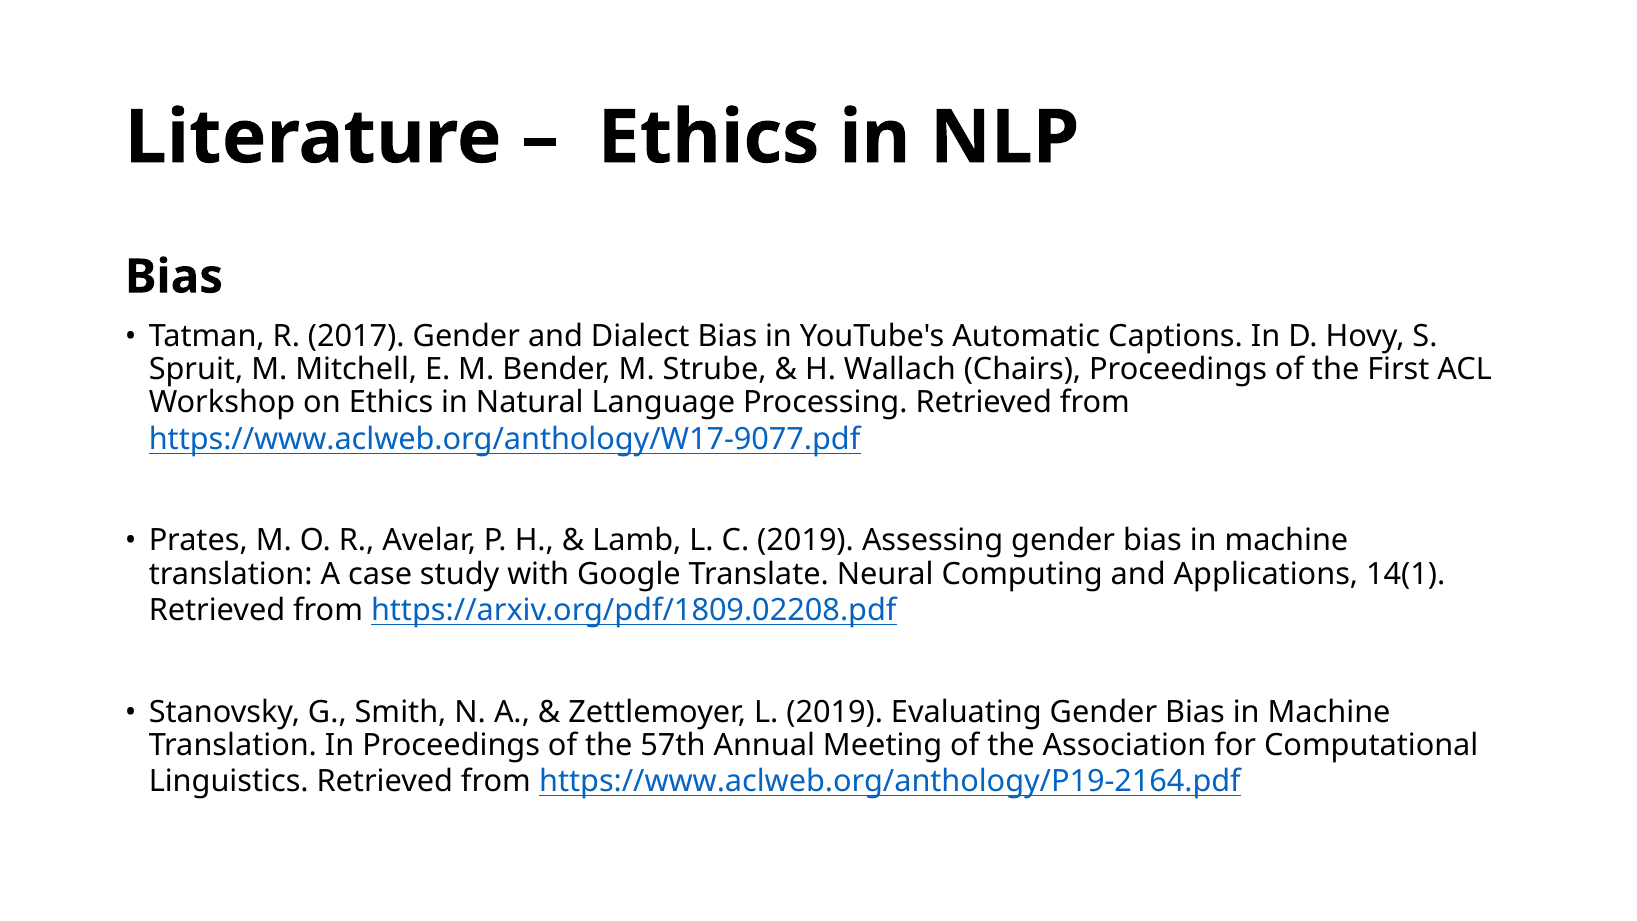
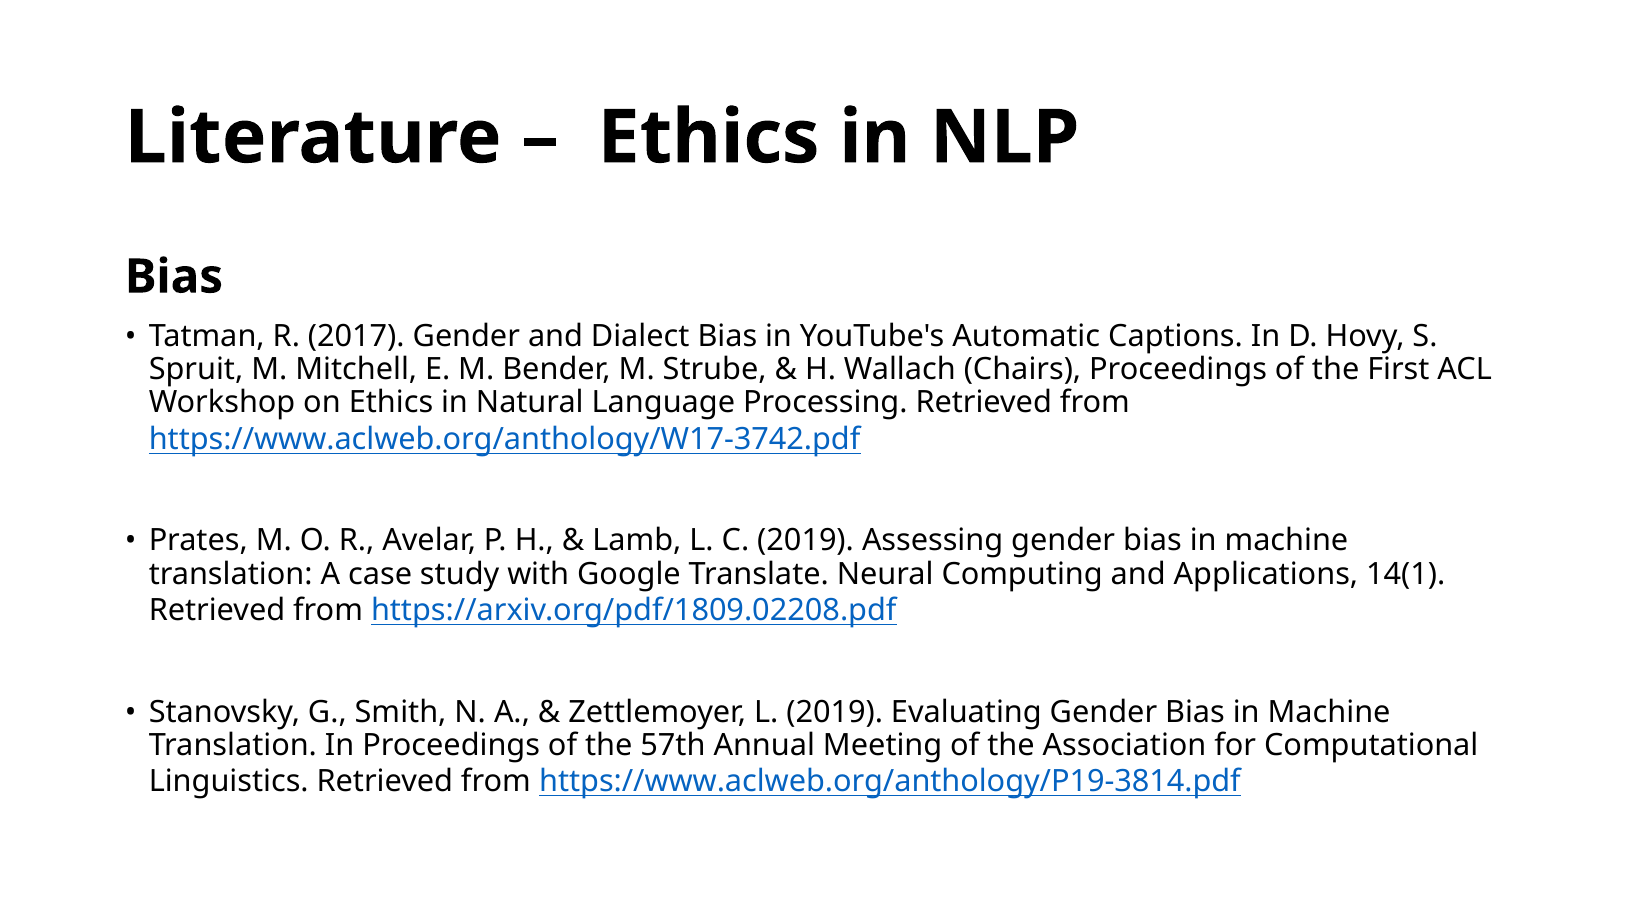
https://www.aclweb.org/anthology/W17-9077.pdf: https://www.aclweb.org/anthology/W17-9077.pdf -> https://www.aclweb.org/anthology/W17-3742.pdf
https://www.aclweb.org/anthology/P19-2164.pdf: https://www.aclweb.org/anthology/P19-2164.pdf -> https://www.aclweb.org/anthology/P19-3814.pdf
